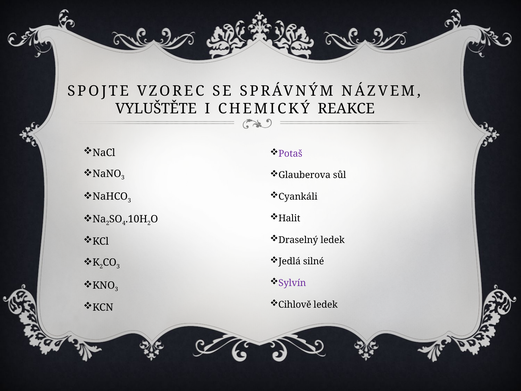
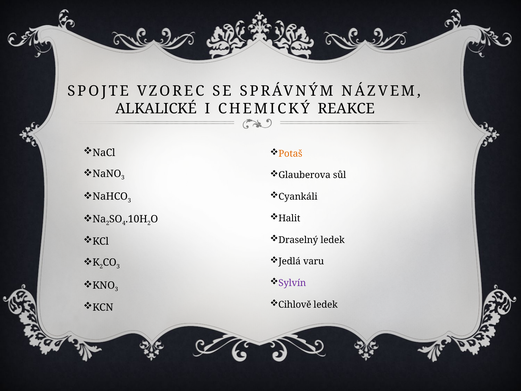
VYLUŠTĚTE: VYLUŠTĚTE -> ALKALICKÉ
Potaš colour: purple -> orange
silné: silné -> varu
